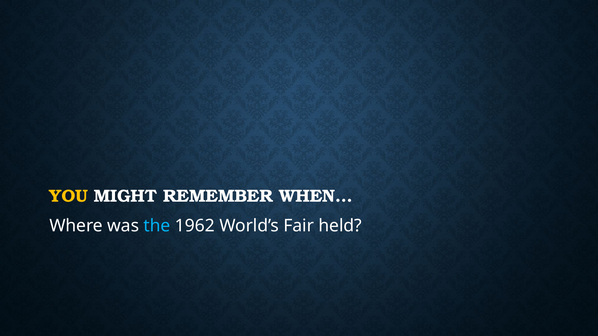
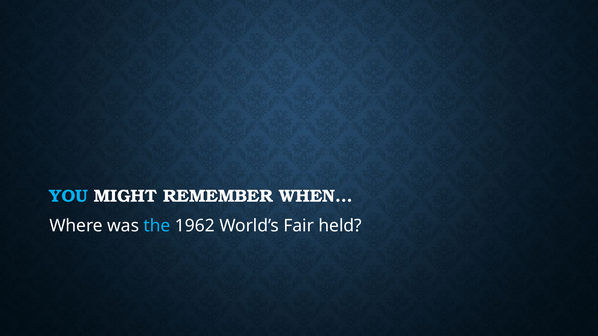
YOU colour: yellow -> light blue
